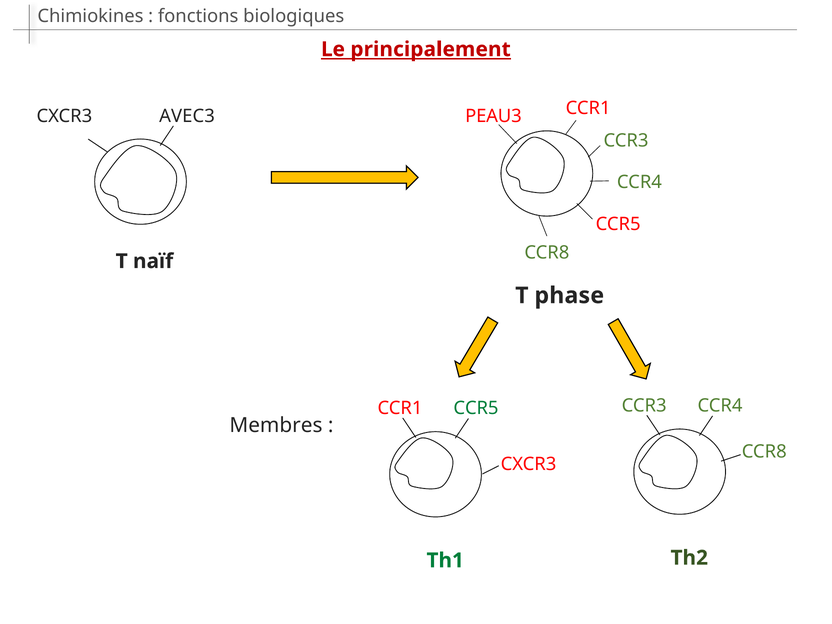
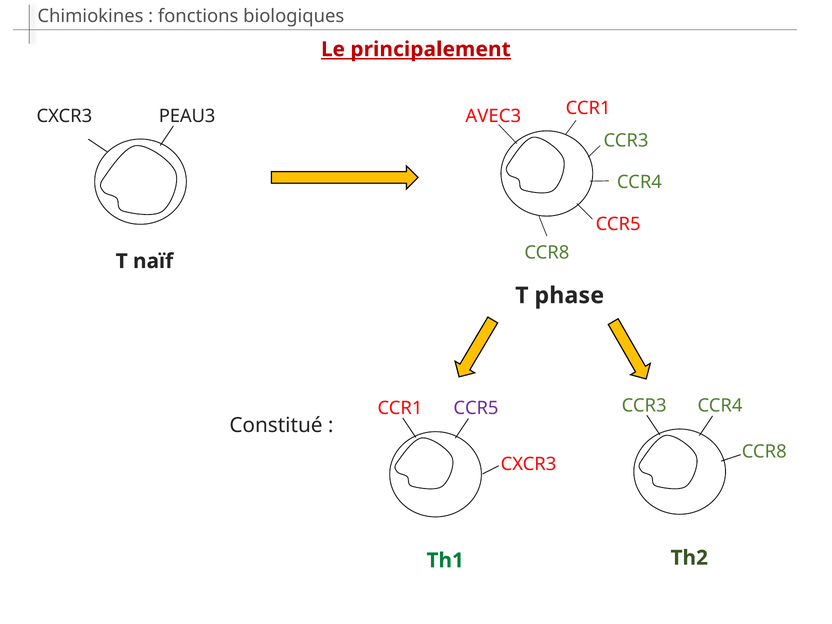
AVEC3: AVEC3 -> PEAU3
PEAU3: PEAU3 -> AVEC3
CCR5 at (476, 408) colour: green -> purple
Membres: Membres -> Constitué
